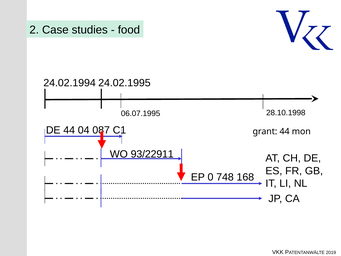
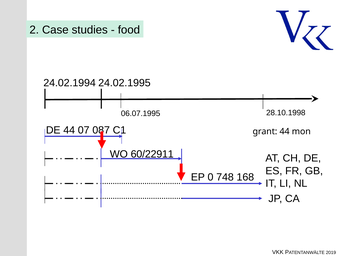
04: 04 -> 07
93/22911: 93/22911 -> 60/22911
